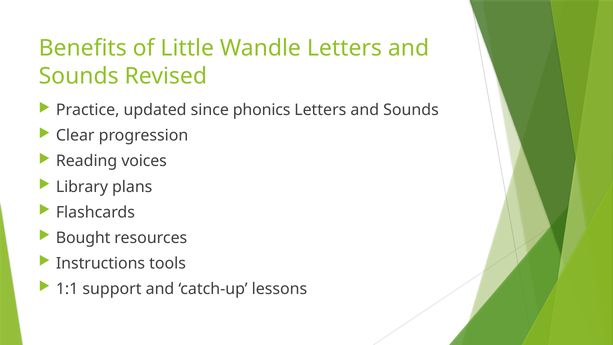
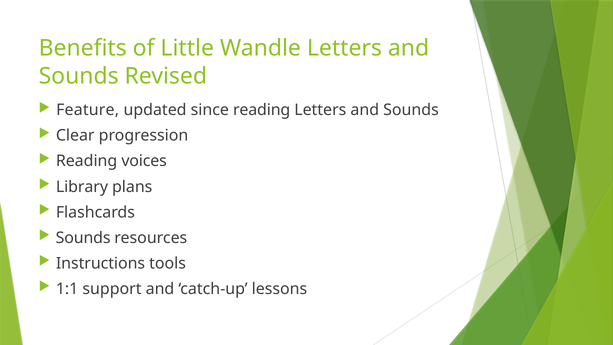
Practice: Practice -> Feature
since phonics: phonics -> reading
Bought at (83, 238): Bought -> Sounds
